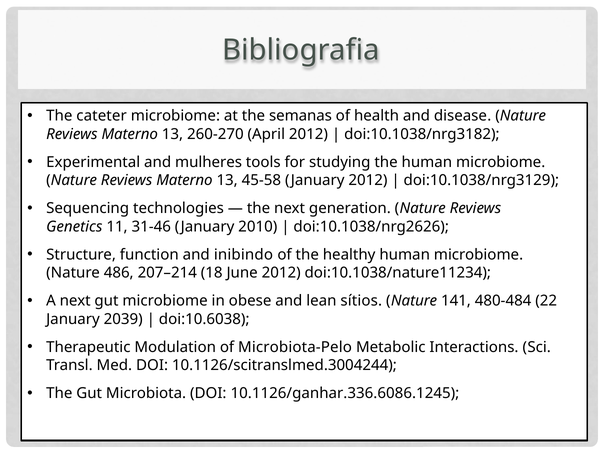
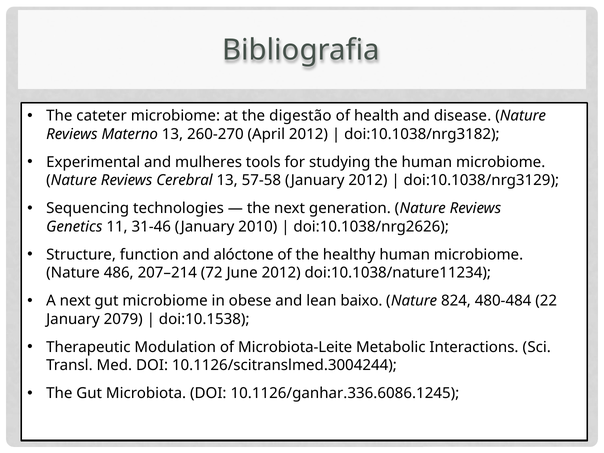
semanas: semanas -> digestão
Materno at (184, 180): Materno -> Cerebral
45-58: 45-58 -> 57-58
inibindo: inibindo -> alóctone
18: 18 -> 72
sítios: sítios -> baixo
141: 141 -> 824
2039: 2039 -> 2079
doi:10.6038: doi:10.6038 -> doi:10.1538
Microbiota-Pelo: Microbiota-Pelo -> Microbiota-Leite
